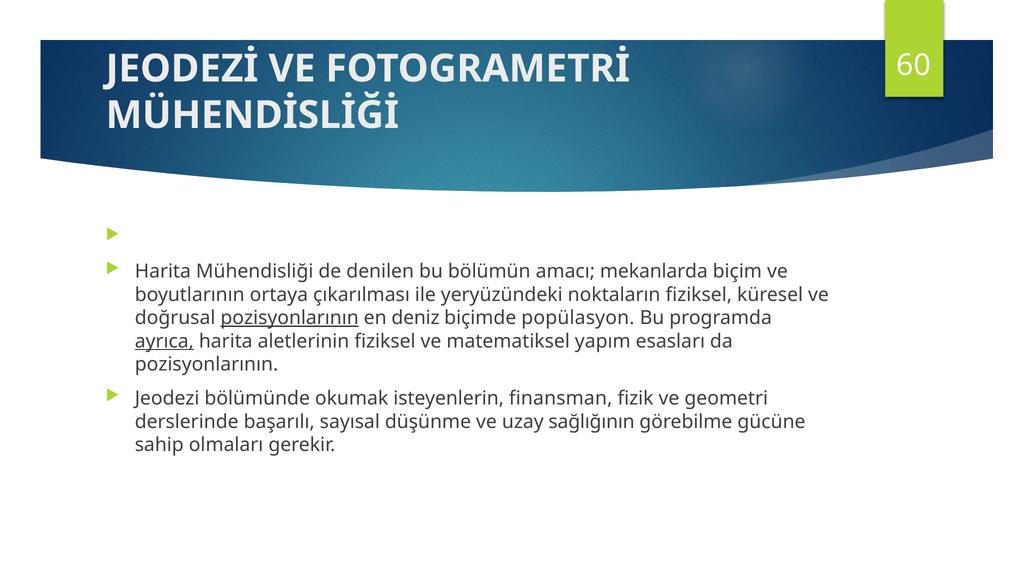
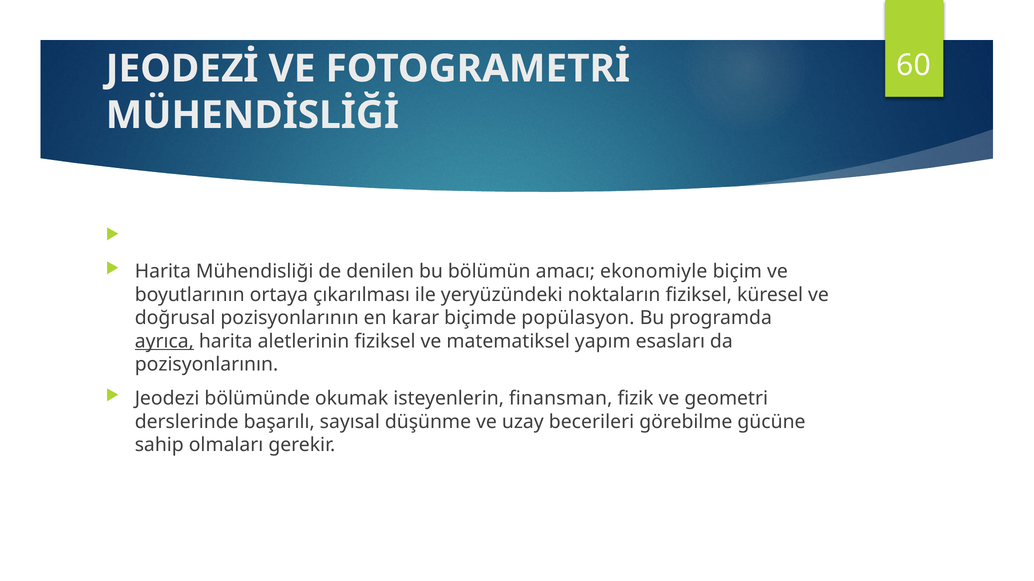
mekanlarda: mekanlarda -> ekonomiyle
pozisyonlarının at (290, 318) underline: present -> none
deniz: deniz -> karar
sağlığının: sağlığının -> becerileri
